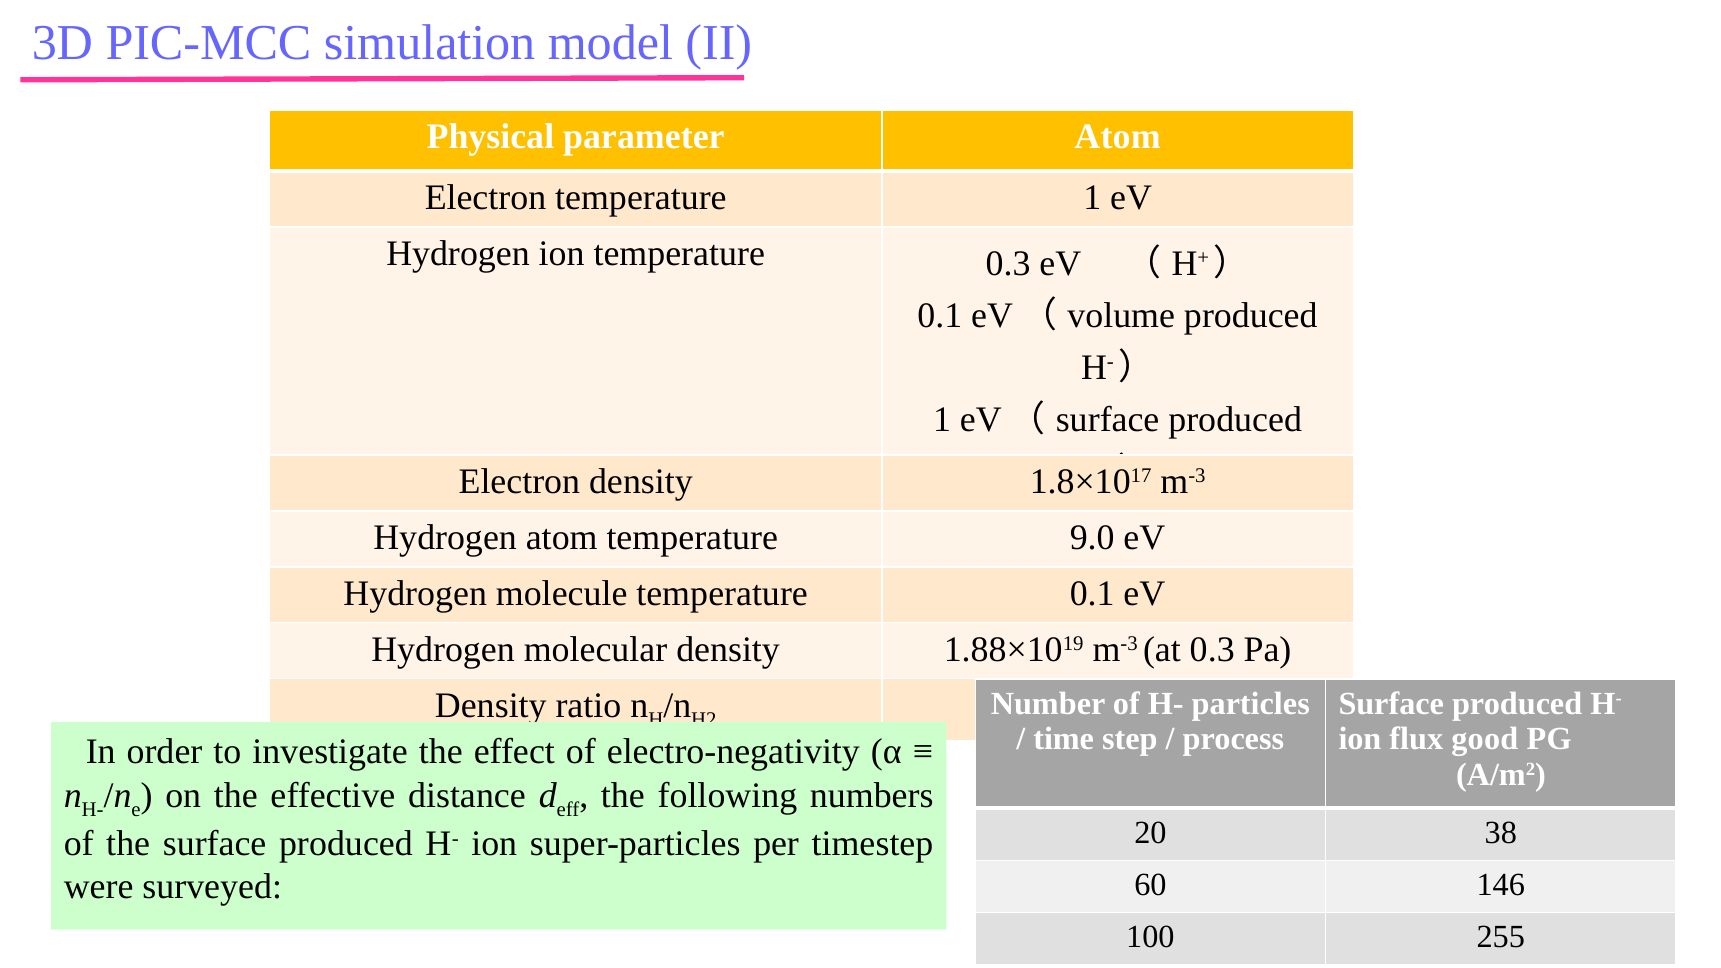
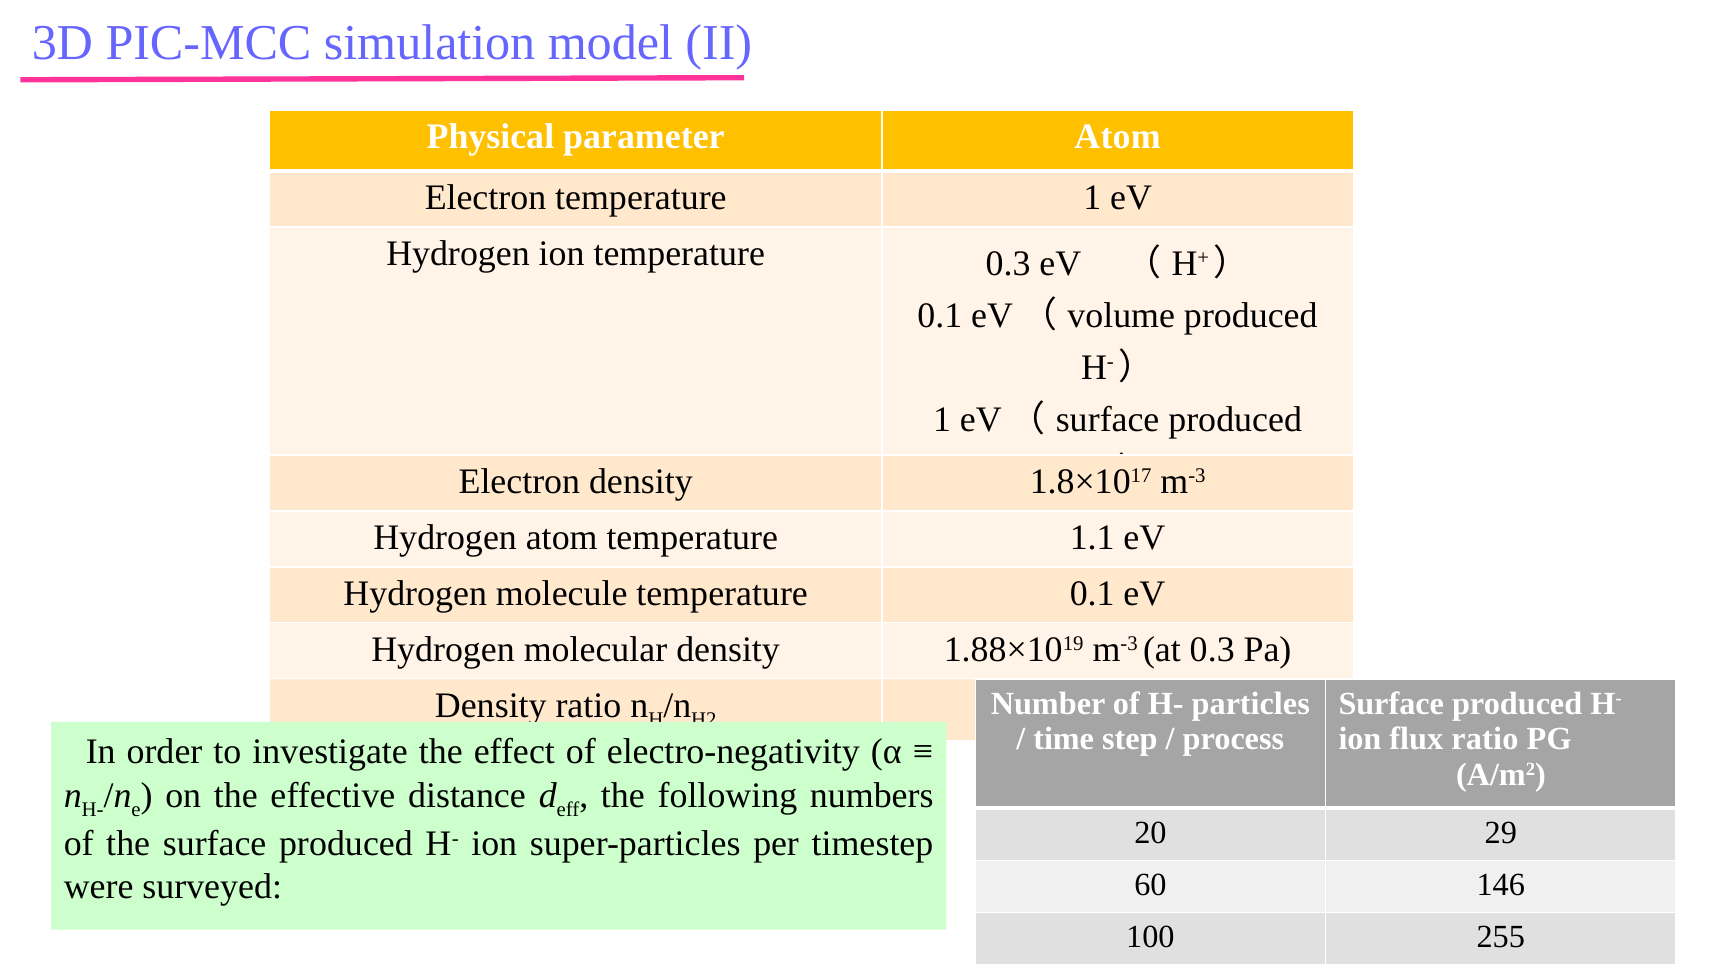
9.0: 9.0 -> 1.1
flux good: good -> ratio
38: 38 -> 29
